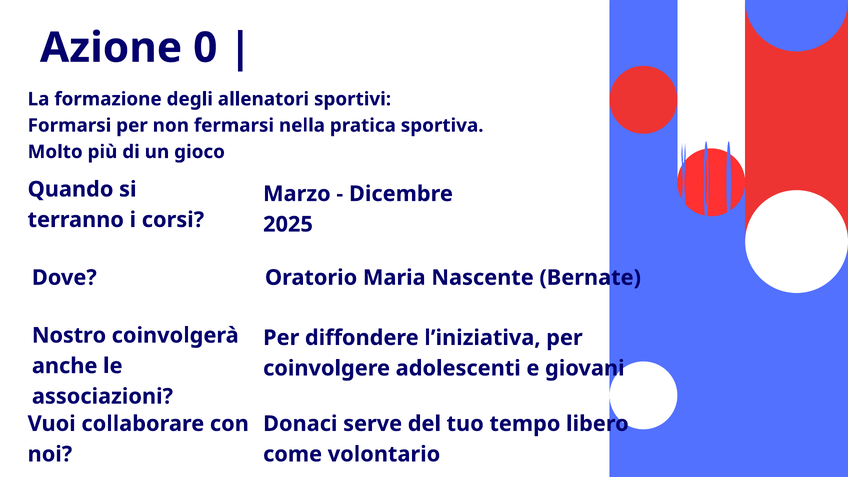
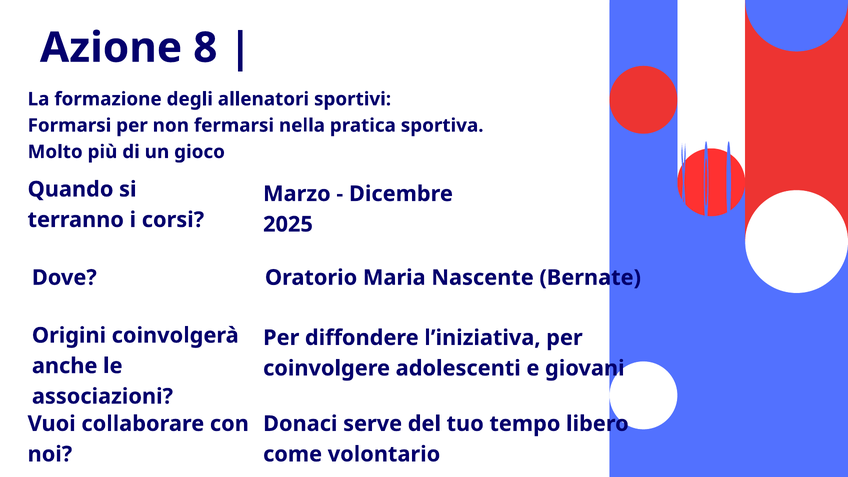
0: 0 -> 8
Nostro: Nostro -> Origini
